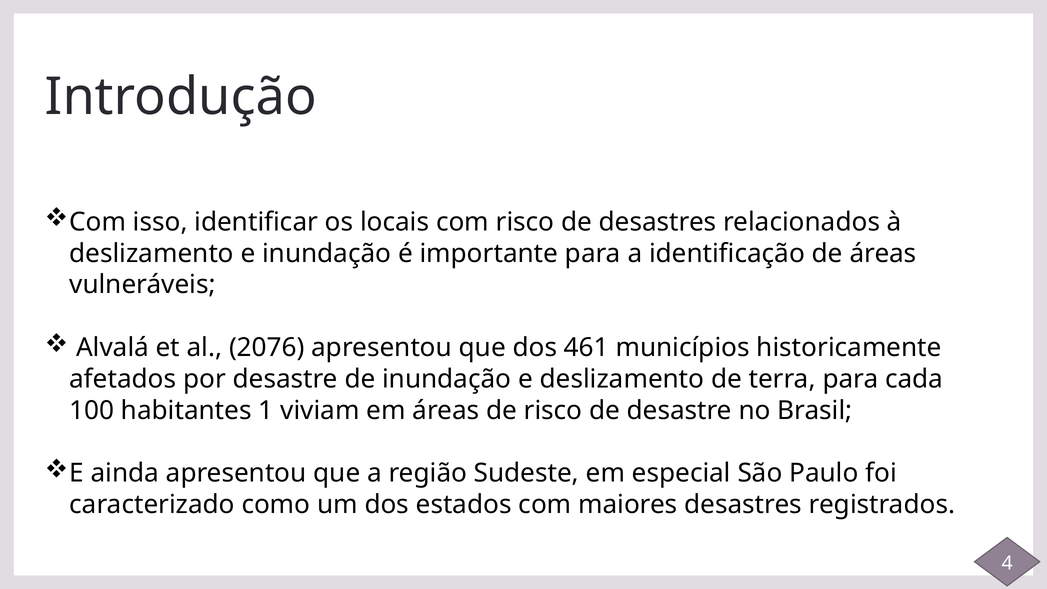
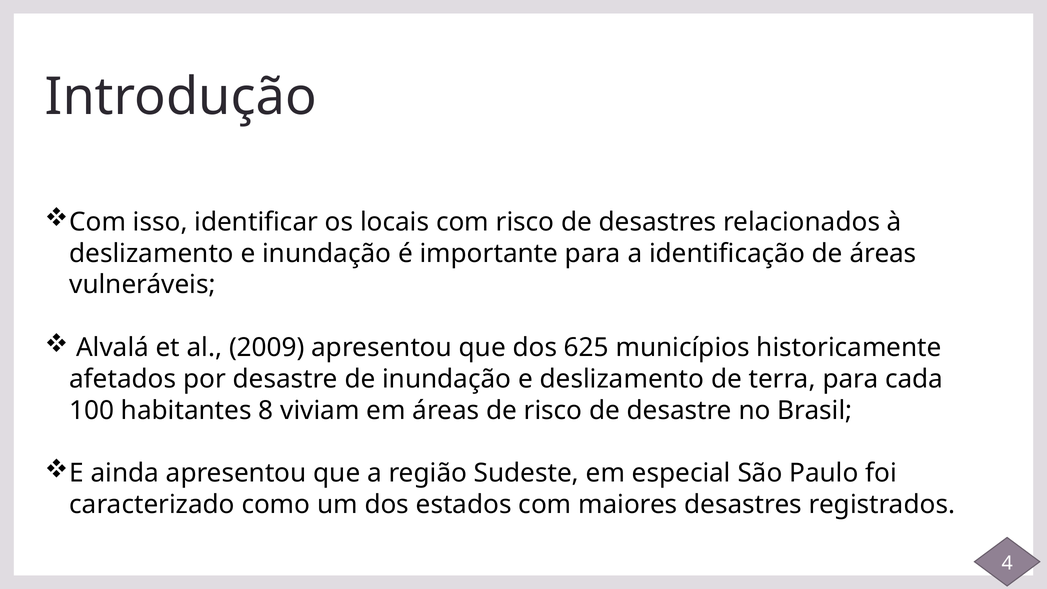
2076: 2076 -> 2009
461: 461 -> 625
1: 1 -> 8
